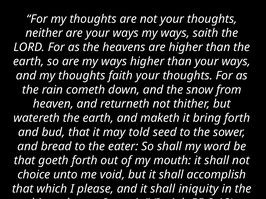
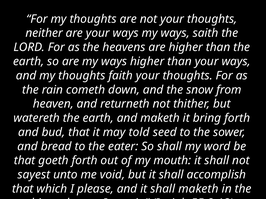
choice: choice -> sayest
shall iniquity: iniquity -> maketh
